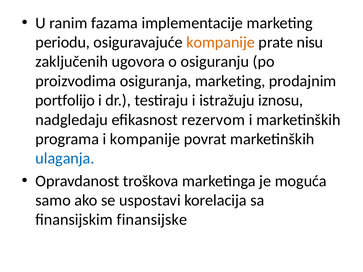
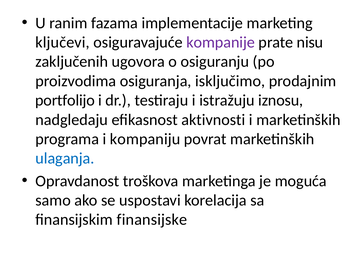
periodu: periodu -> ključevi
kompanije at (221, 42) colour: orange -> purple
osiguranja marketing: marketing -> isključimo
rezervom: rezervom -> aktivnosti
i kompanije: kompanije -> kompaniju
